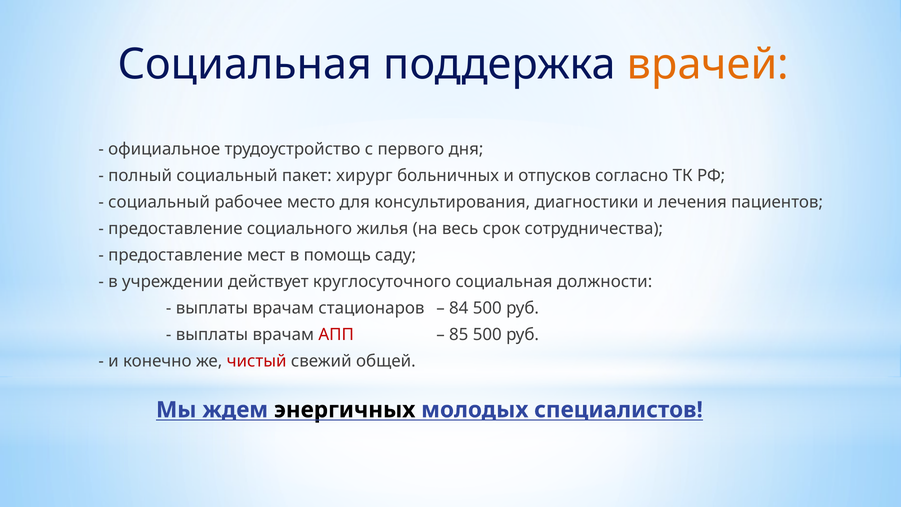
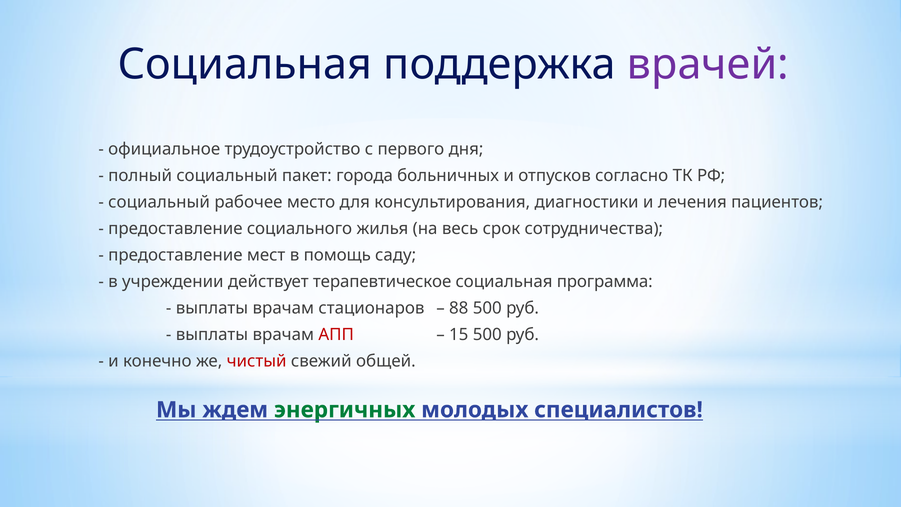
врачей colour: orange -> purple
хирург: хирург -> города
круглосуточного: круглосуточного -> терапевтическое
должности: должности -> программа
84: 84 -> 88
85: 85 -> 15
энергичных colour: black -> green
